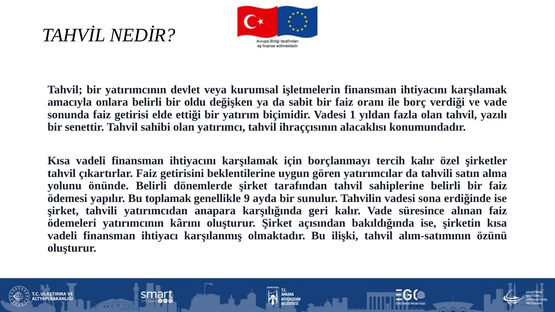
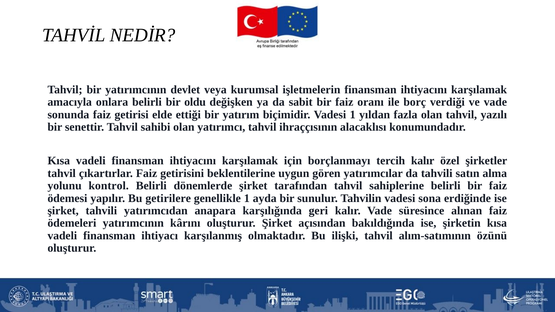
önünde: önünde -> kontrol
toplamak: toplamak -> getirilere
genellikle 9: 9 -> 1
